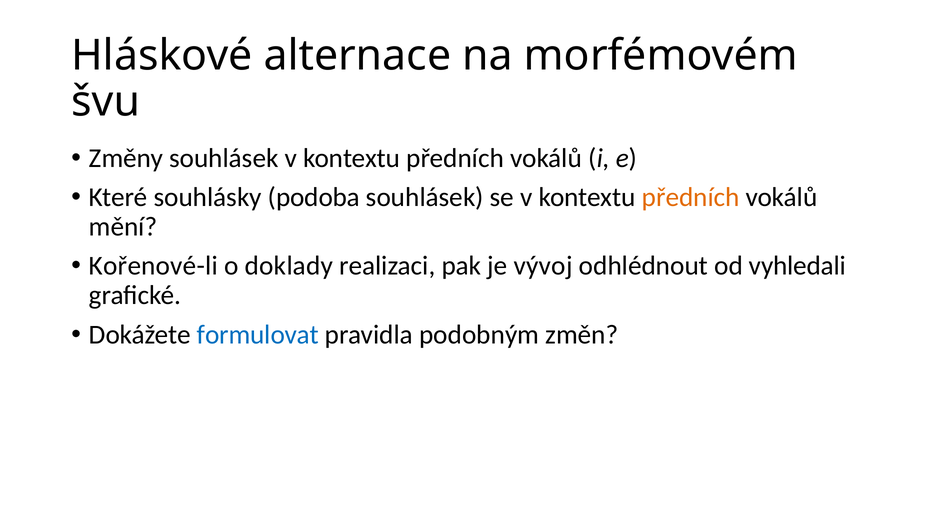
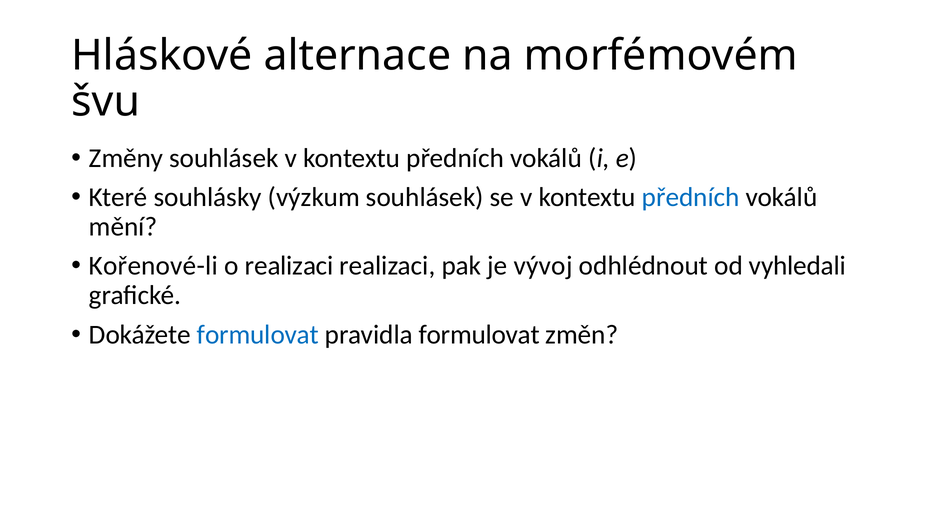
podoba: podoba -> výzkum
předních at (691, 197) colour: orange -> blue
o doklady: doklady -> realizaci
pravidla podobným: podobným -> formulovat
